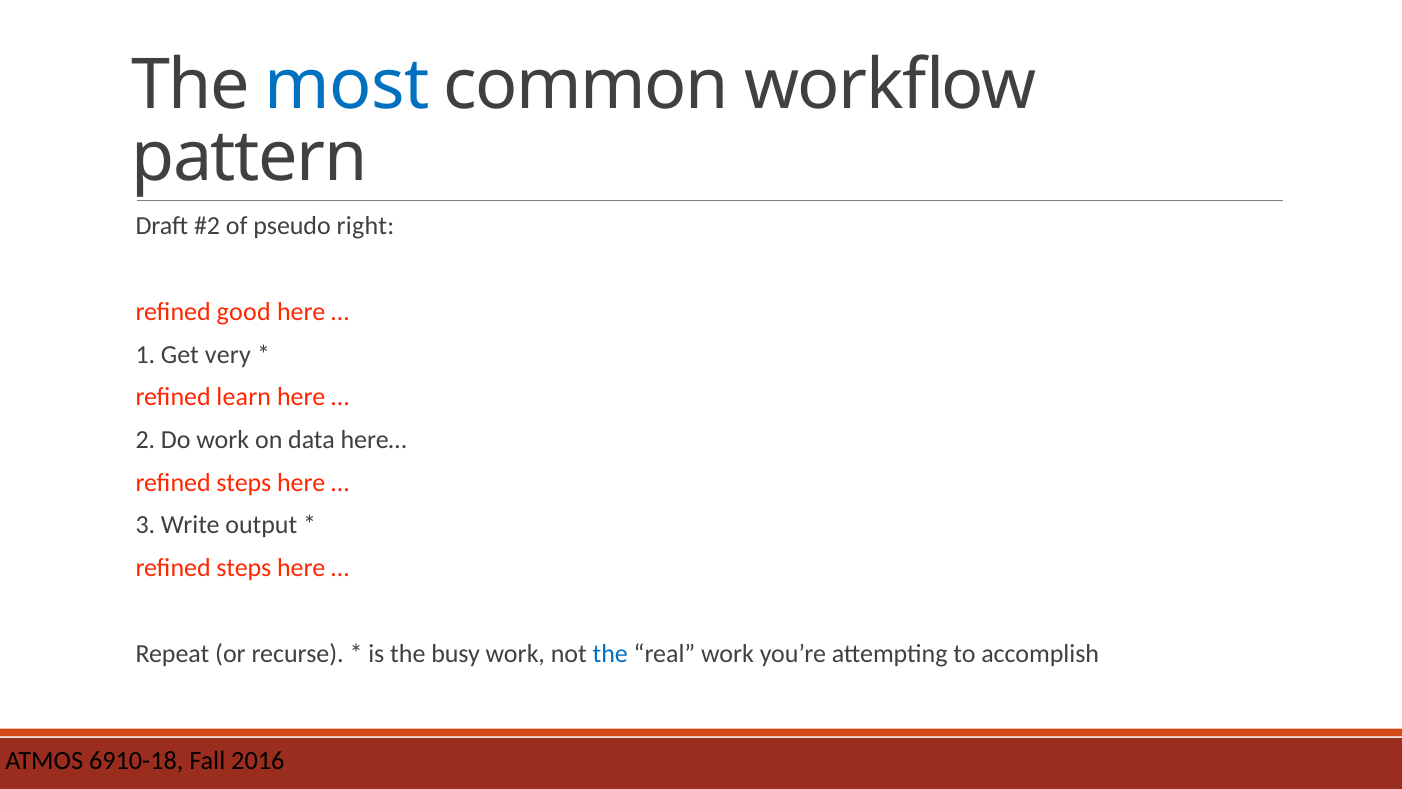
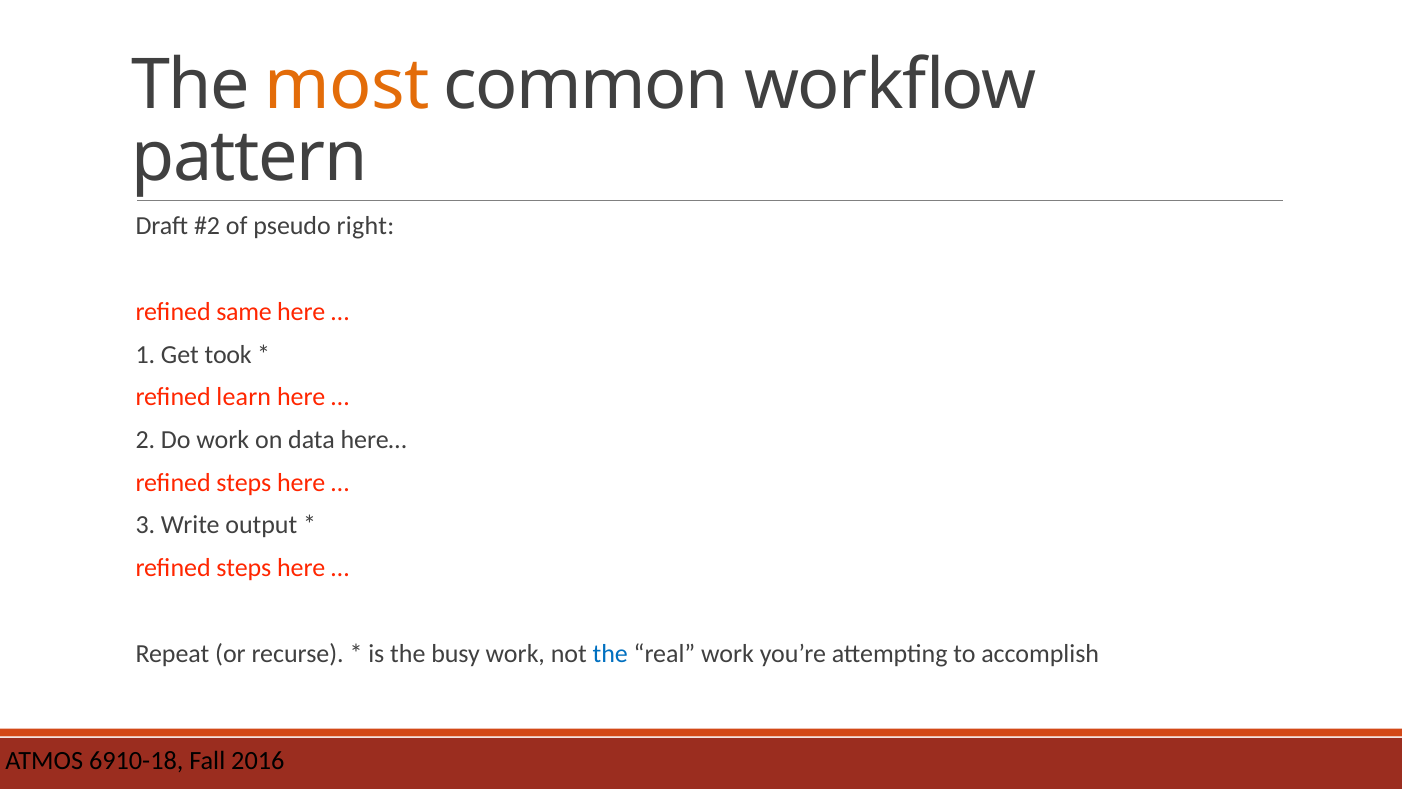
most colour: blue -> orange
good: good -> same
very: very -> took
